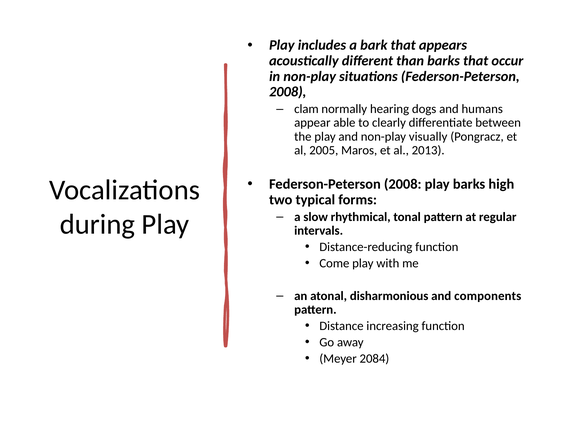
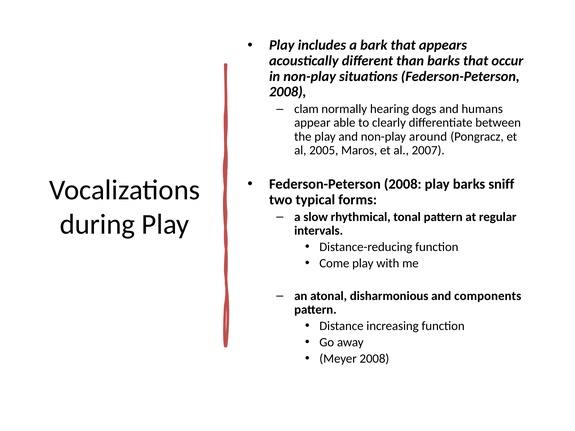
visually: visually -> around
2013: 2013 -> 2007
high: high -> sniff
Meyer 2084: 2084 -> 2008
